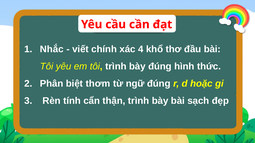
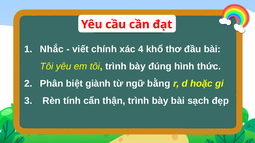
thơm: thơm -> giành
ngữ đúng: đúng -> bằng
